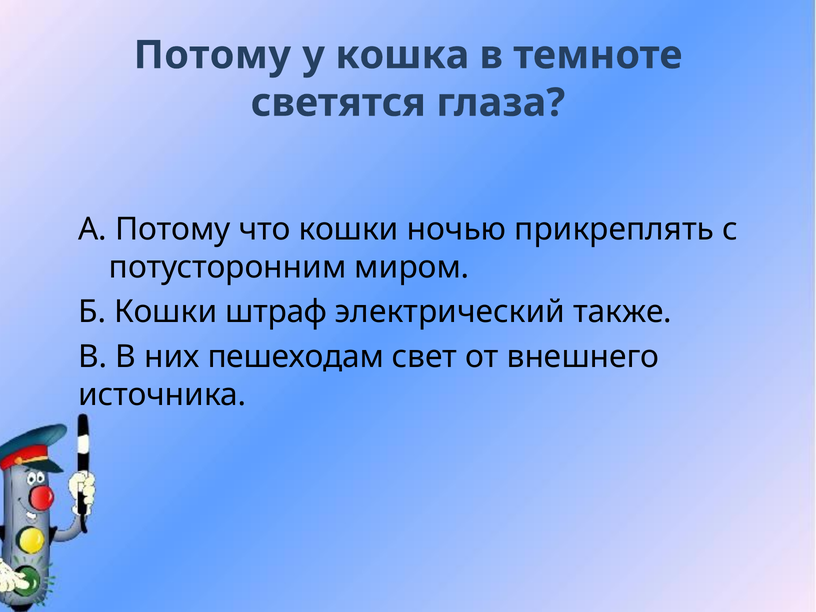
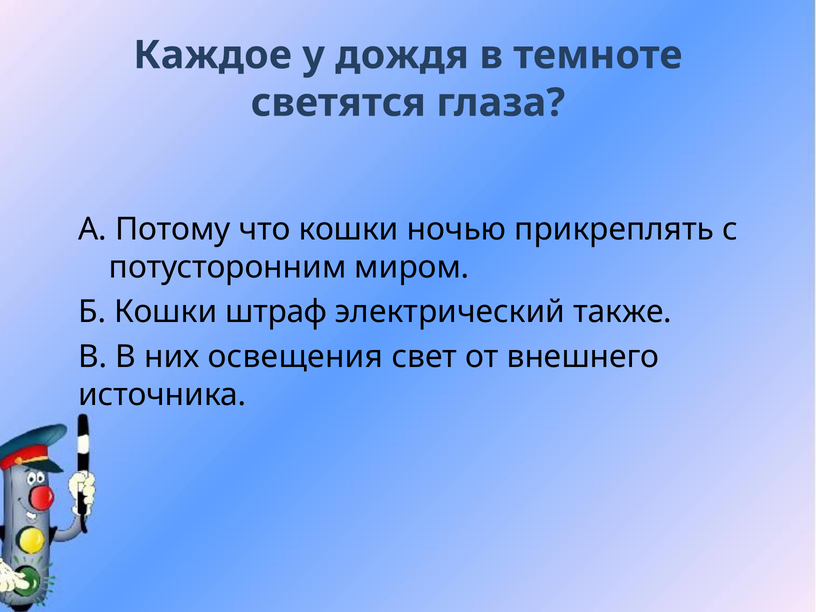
Потому at (212, 55): Потому -> Каждое
кошка: кошка -> дождя
пешеходам: пешеходам -> освещения
